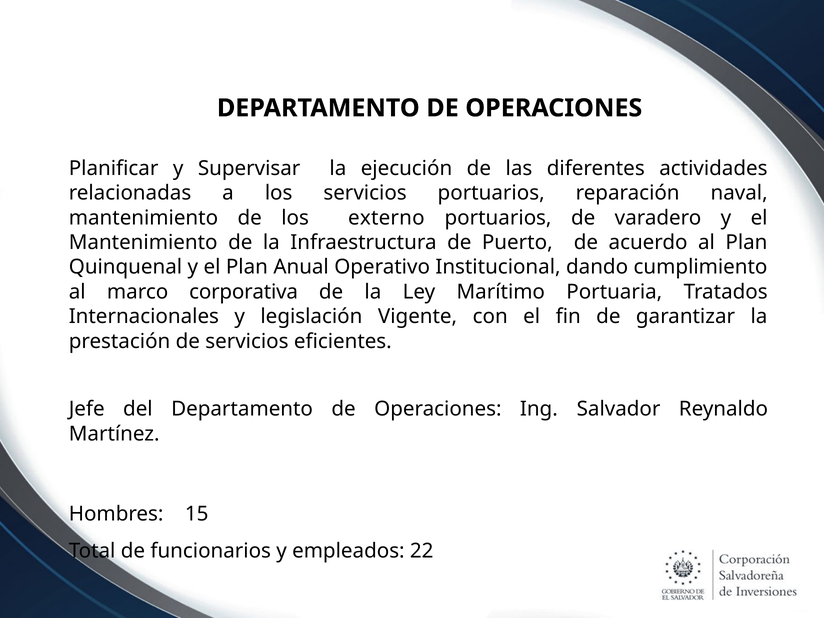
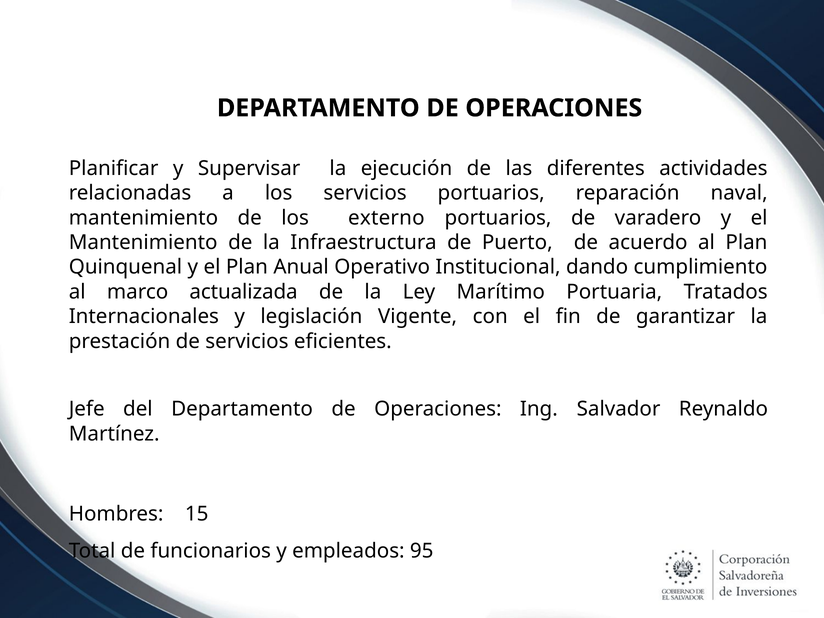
corporativa: corporativa -> actualizada
22: 22 -> 95
